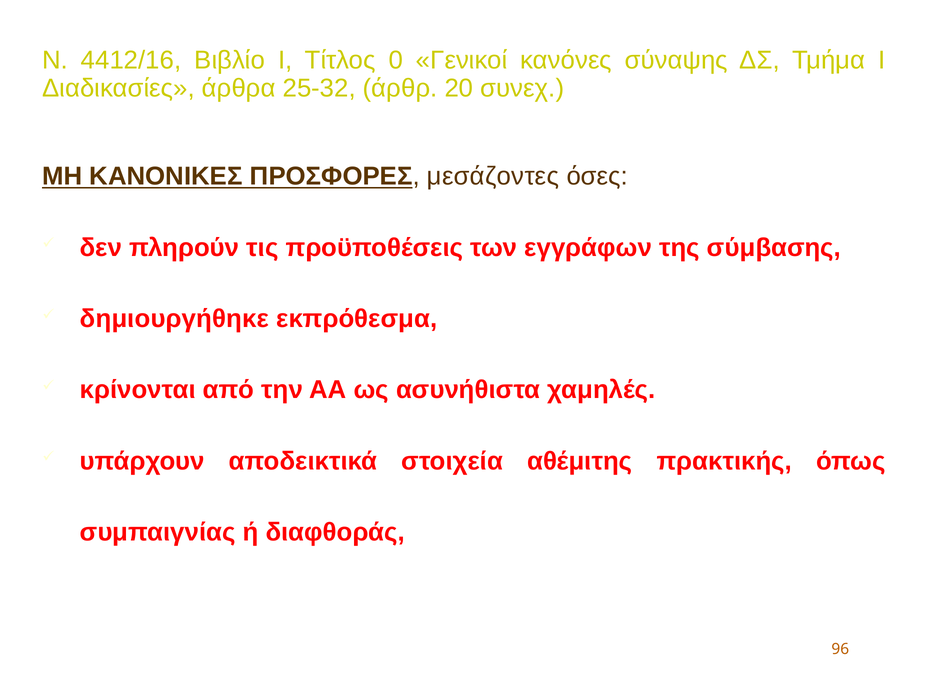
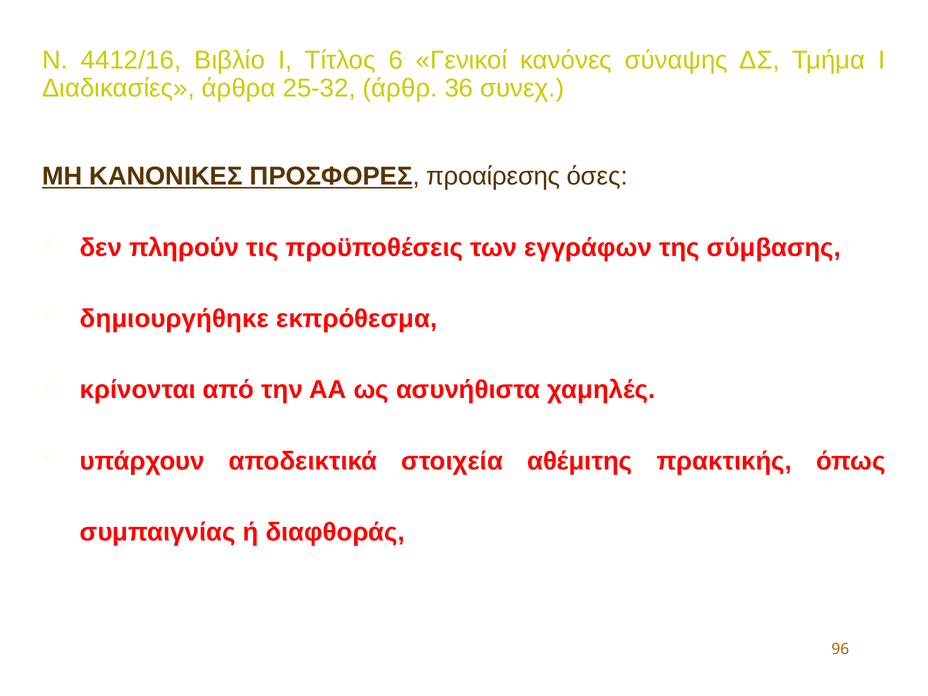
0: 0 -> 6
20: 20 -> 36
μεσάζοντες: μεσάζοντες -> προαίρεσης
